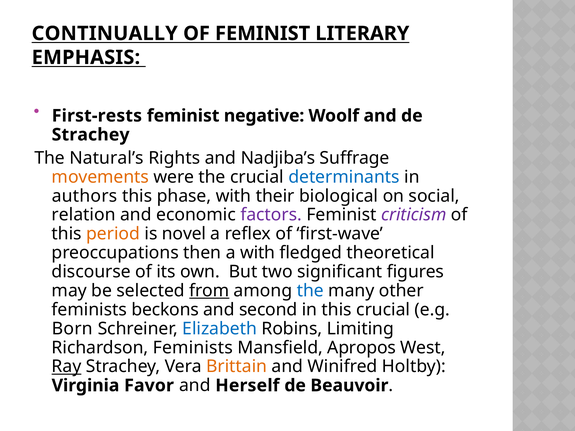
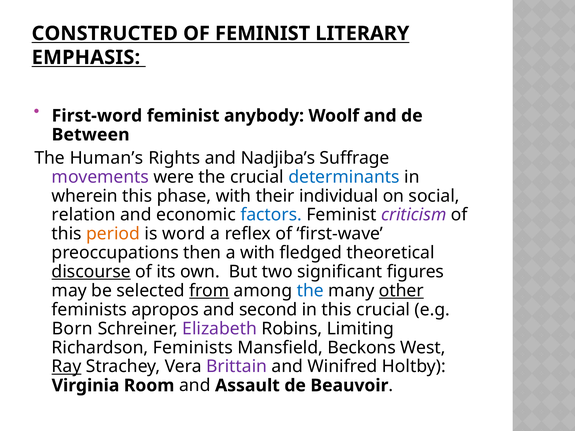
CONTINUALLY: CONTINUALLY -> CONSTRUCTED
First-rests: First-rests -> First-word
negative: negative -> anybody
Strachey at (91, 135): Strachey -> Between
Natural’s: Natural’s -> Human’s
movements colour: orange -> purple
authors: authors -> wherein
biological: biological -> individual
factors colour: purple -> blue
novel: novel -> word
discourse underline: none -> present
other underline: none -> present
beckons: beckons -> apropos
Elizabeth colour: blue -> purple
Apropos: Apropos -> Beckons
Brittain colour: orange -> purple
Favor: Favor -> Room
Herself: Herself -> Assault
